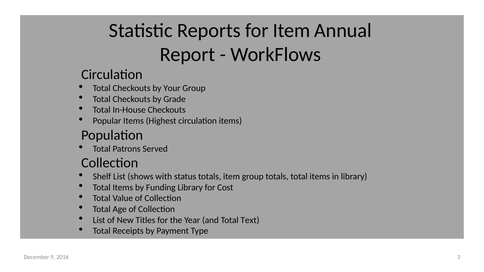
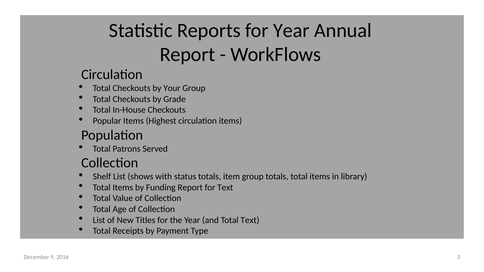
for Item: Item -> Year
Funding Library: Library -> Report
for Cost: Cost -> Text
